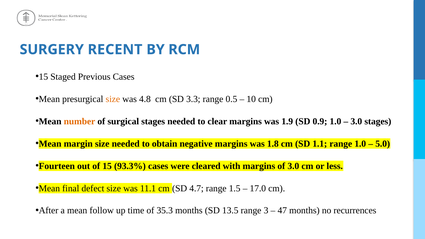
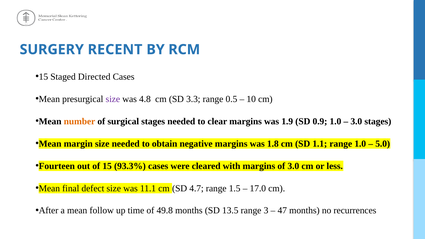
Previous: Previous -> Directed
size at (113, 99) colour: orange -> purple
35.3: 35.3 -> 49.8
